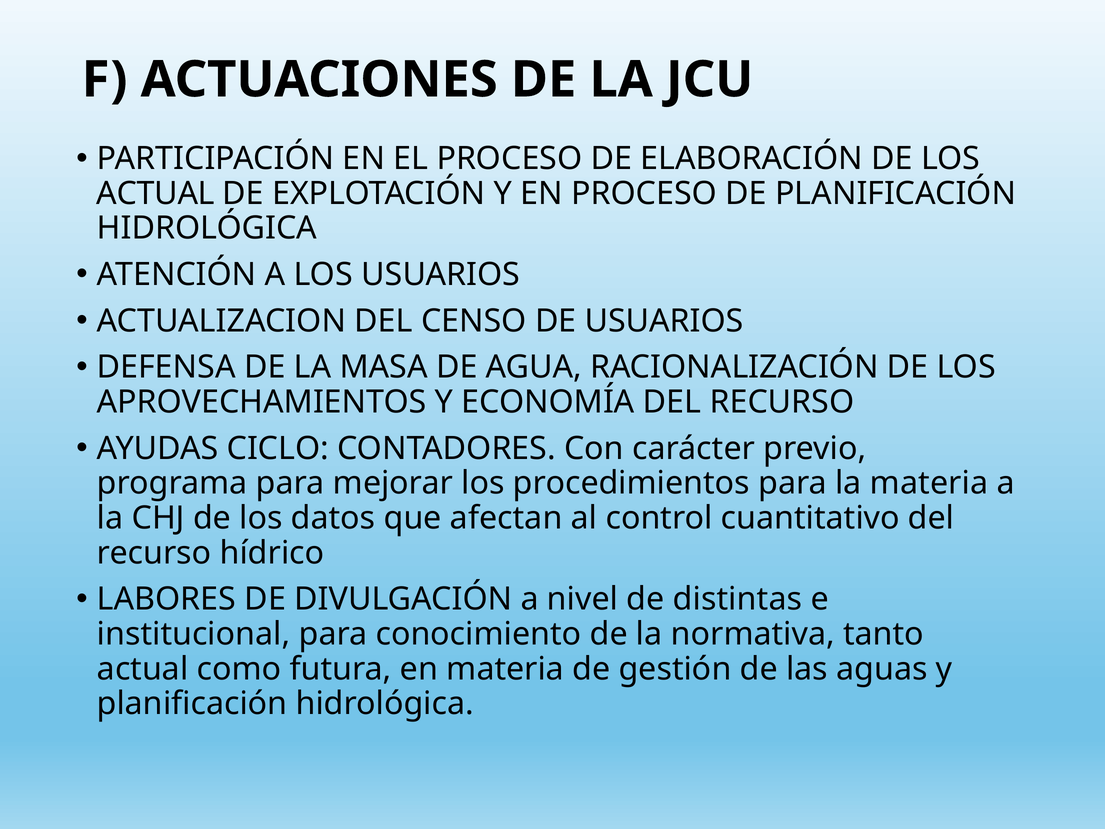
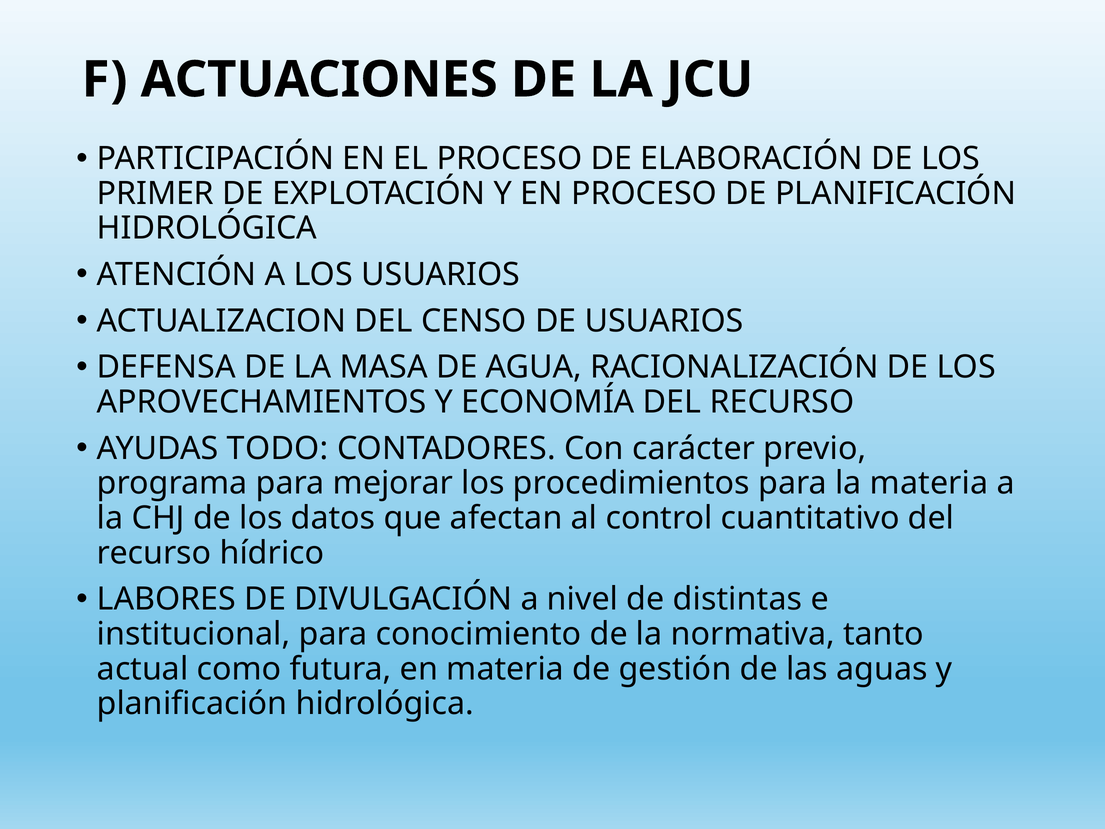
ACTUAL at (156, 193): ACTUAL -> PRIMER
CICLO: CICLO -> TODO
